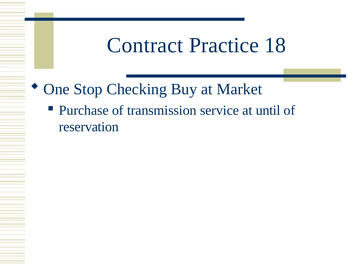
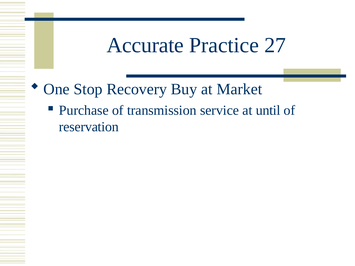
Contract: Contract -> Accurate
18: 18 -> 27
Checking: Checking -> Recovery
